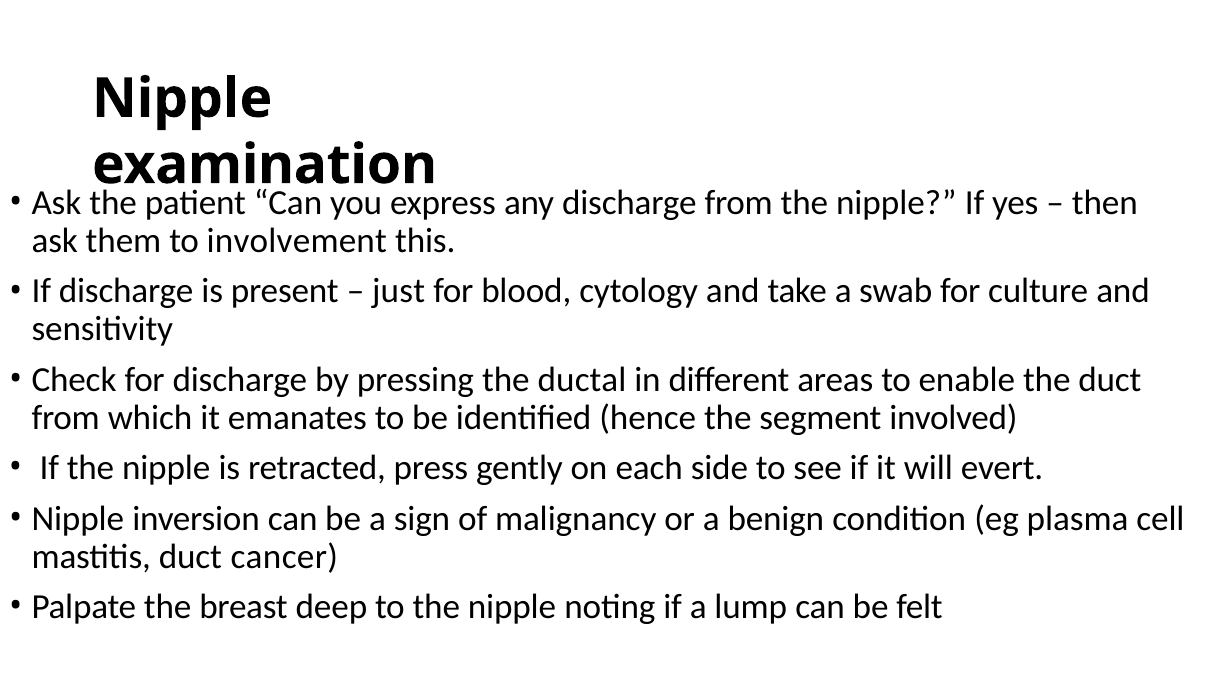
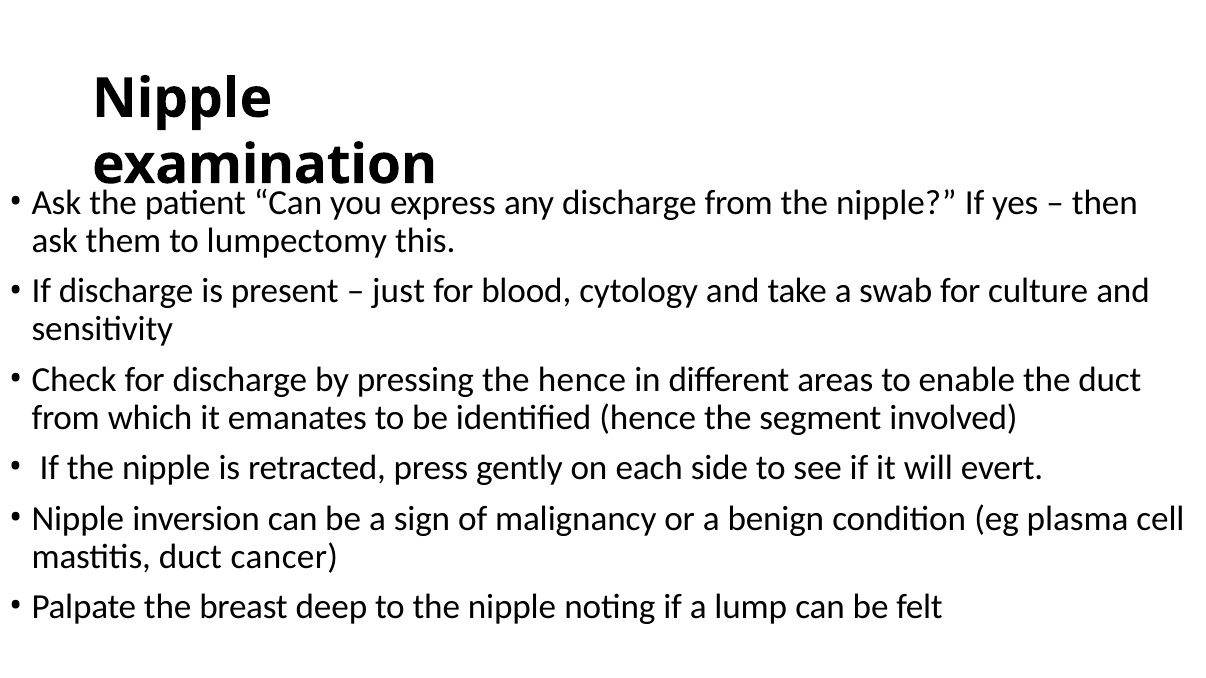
involvement: involvement -> lumpectomy
the ductal: ductal -> hence
